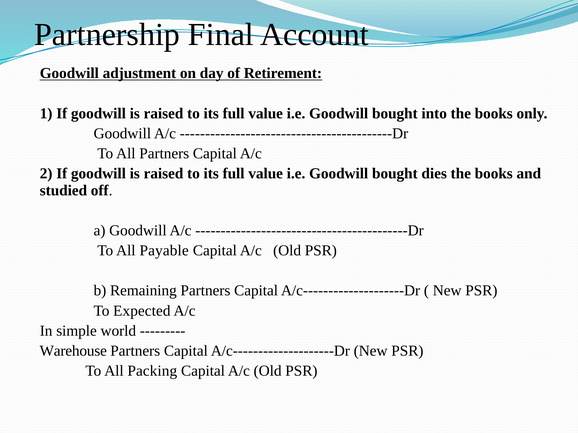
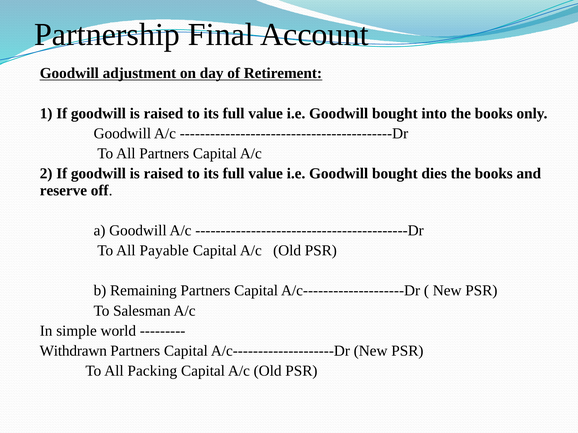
studied: studied -> reserve
Expected: Expected -> Salesman
Warehouse: Warehouse -> Withdrawn
